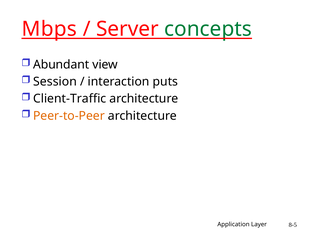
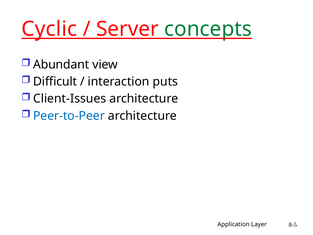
Mbps: Mbps -> Cyclic
Session: Session -> Difficult
Client-Traffic: Client-Traffic -> Client-Issues
Peer-to-Peer colour: orange -> blue
